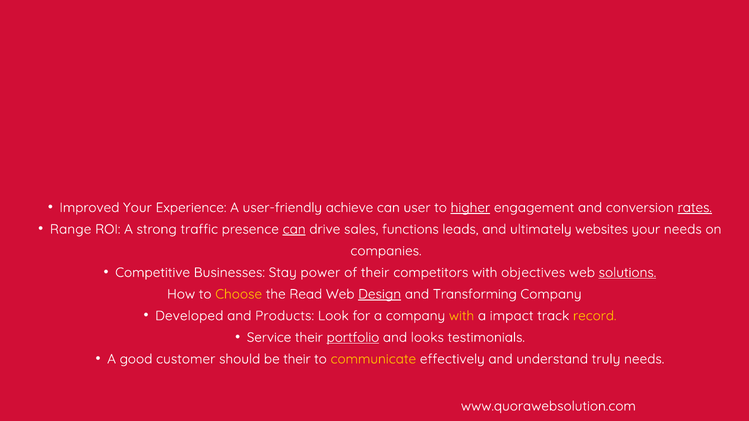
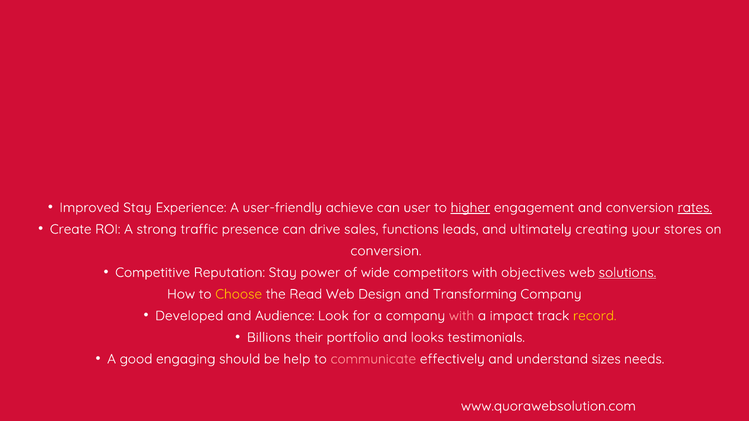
Improved Your: Your -> Stay
Range: Range -> Create
can at (294, 229) underline: present -> none
websites: websites -> creating
your needs: needs -> stores
companies at (386, 251): companies -> conversion
Businesses: Businesses -> Reputation
of their: their -> wide
Design underline: present -> none
Products: Products -> Audience
with at (462, 316) colour: yellow -> pink
Service: Service -> Billions
portfolio underline: present -> none
customer: customer -> engaging
be their: their -> help
communicate colour: yellow -> pink
truly: truly -> sizes
